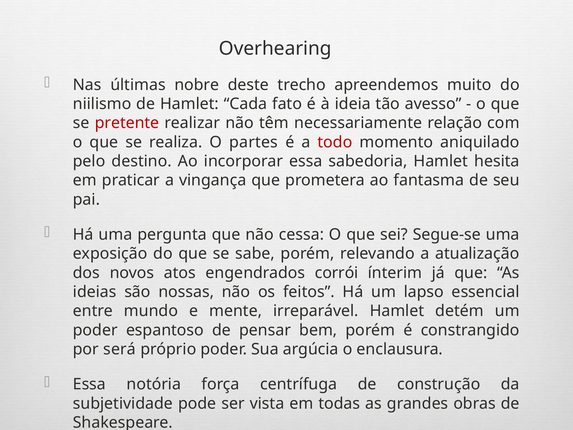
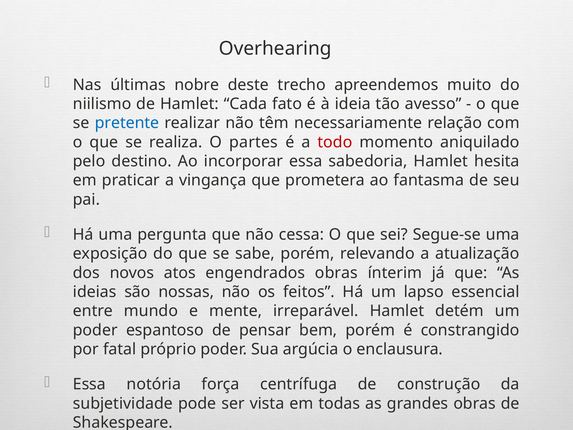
pretente colour: red -> blue
engendrados corrói: corrói -> obras
será: será -> fatal
